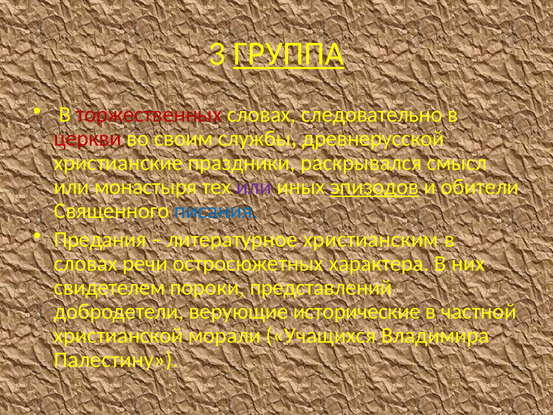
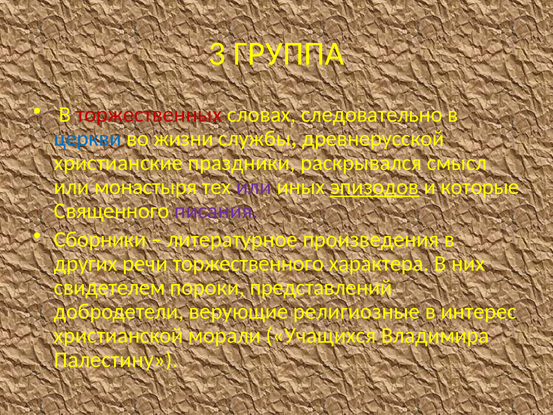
ГРУППА underline: present -> none
церкви colour: red -> blue
своим: своим -> жизни
обители: обители -> которые
писания colour: blue -> purple
Предания: Предания -> Сборники
христианским: христианским -> произведения
словах at (86, 263): словах -> других
остросюжетных: остросюжетных -> торжественного
исторические: исторические -> религиозные
частной: частной -> интерес
